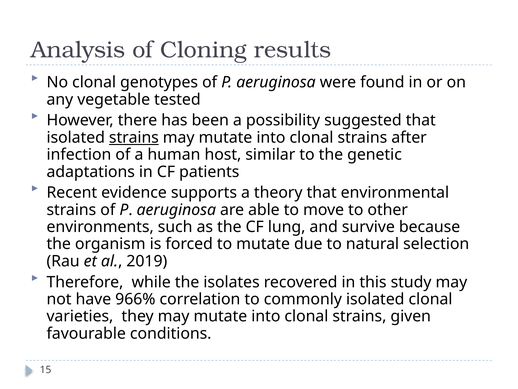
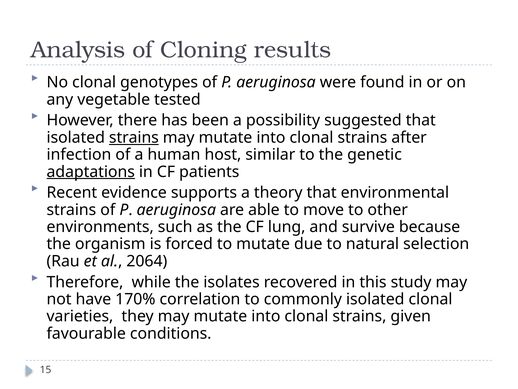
adaptations underline: none -> present
2019: 2019 -> 2064
966%: 966% -> 170%
